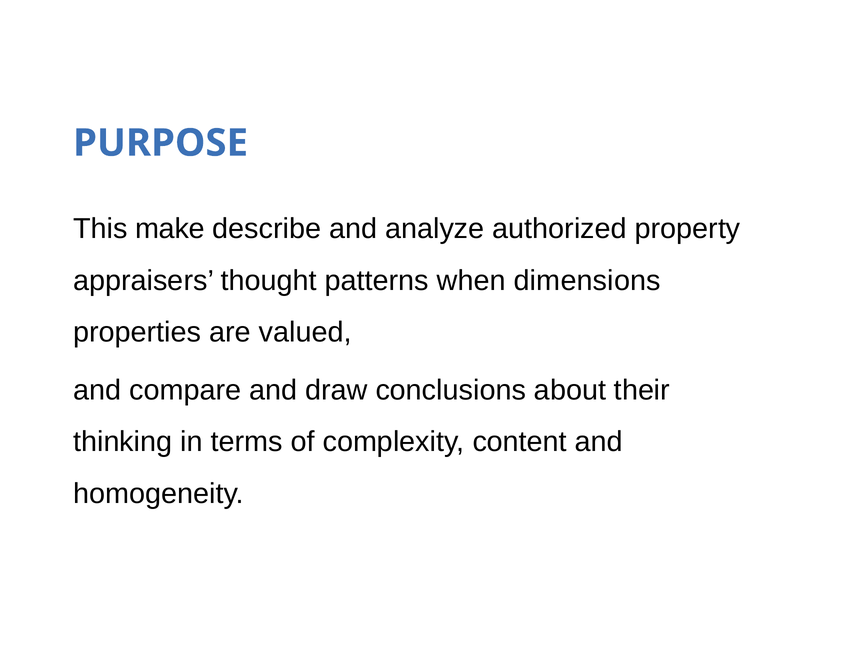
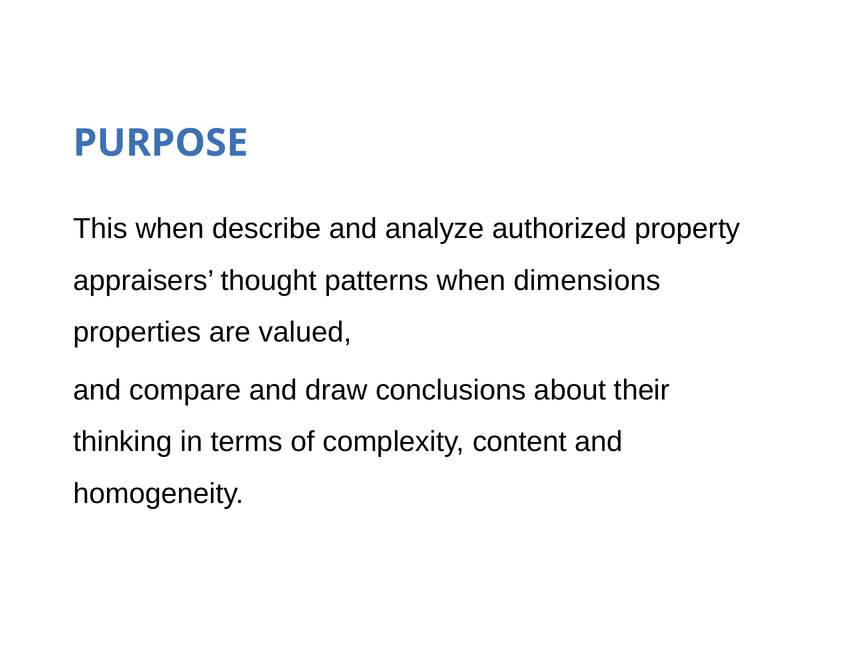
This make: make -> when
